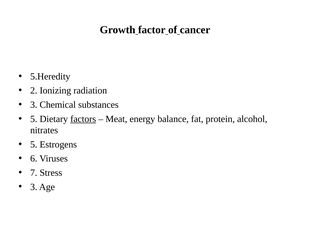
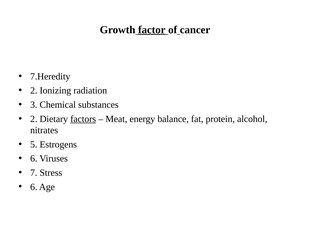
factor underline: none -> present
5.Heredity: 5.Heredity -> 7.Heredity
5 at (34, 119): 5 -> 2
3 at (34, 186): 3 -> 6
